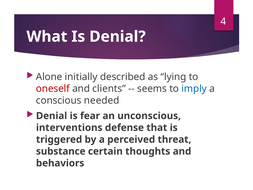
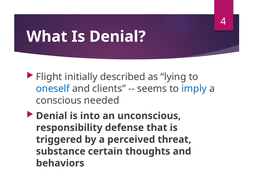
Alone: Alone -> Flight
oneself colour: red -> blue
fear: fear -> into
interventions: interventions -> responsibility
